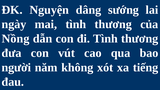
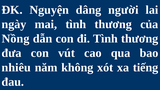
sướng: sướng -> người
người: người -> nhiêu
